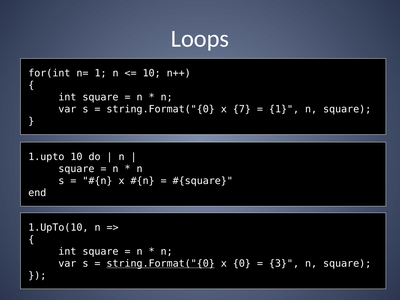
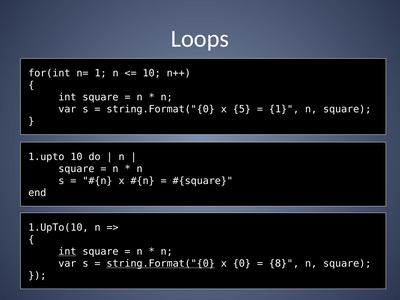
7: 7 -> 5
int at (67, 252) underline: none -> present
3: 3 -> 8
